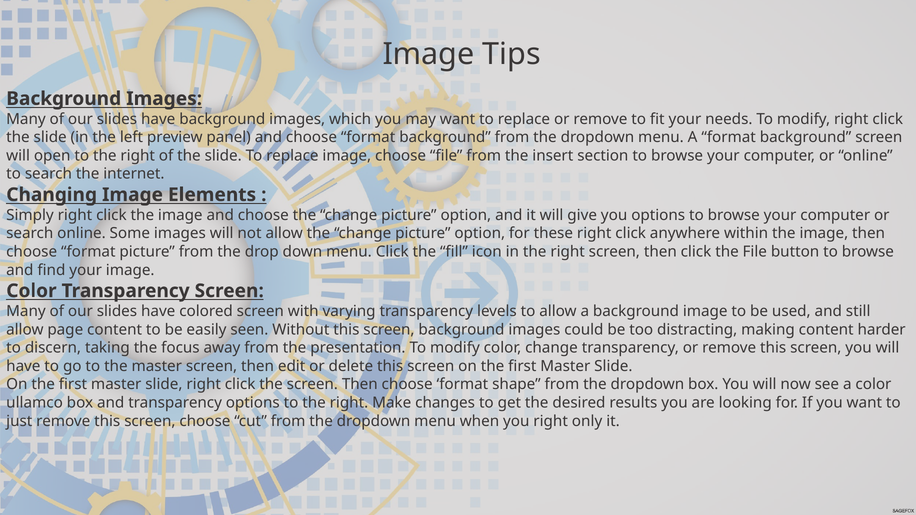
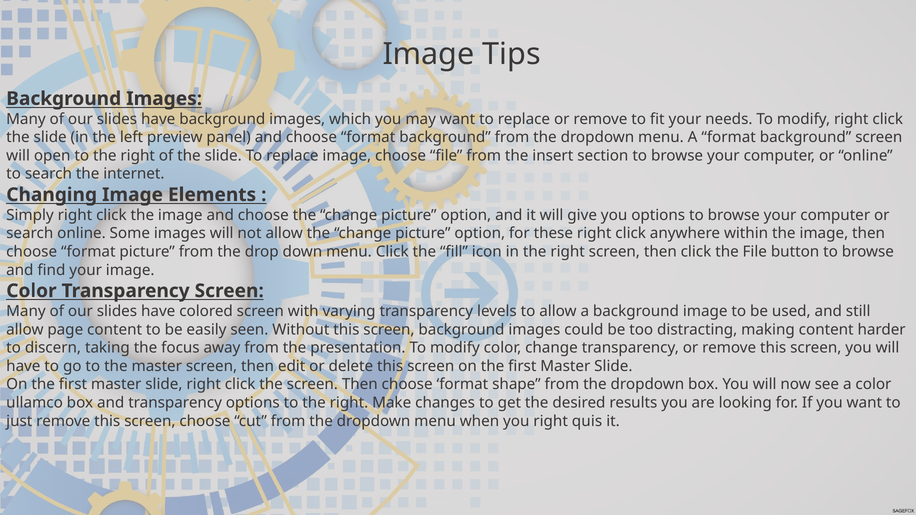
only: only -> quis
